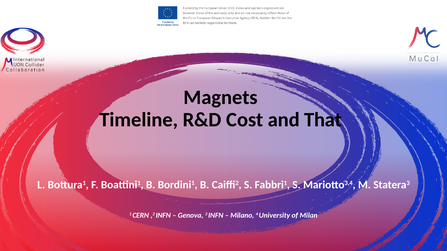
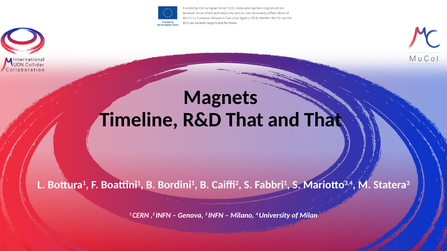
R&D Cost: Cost -> That
